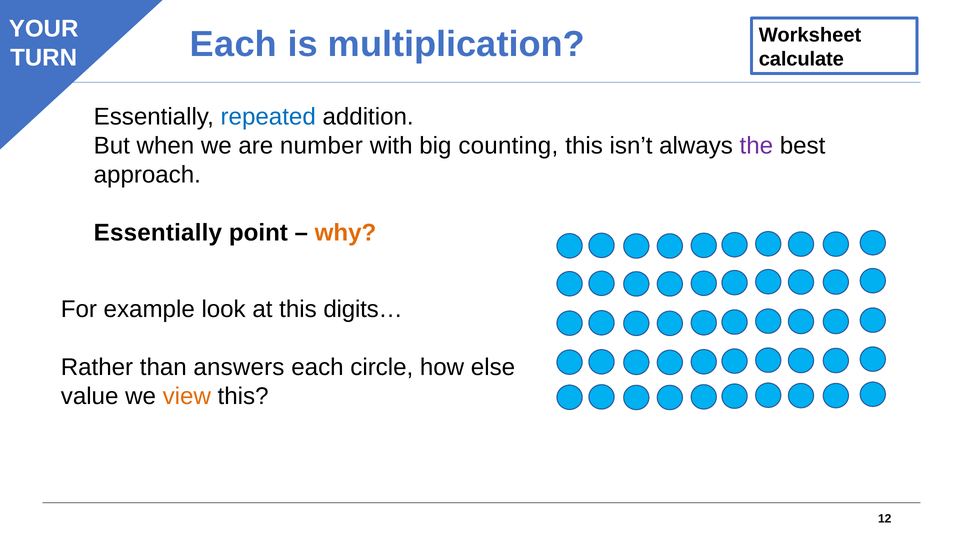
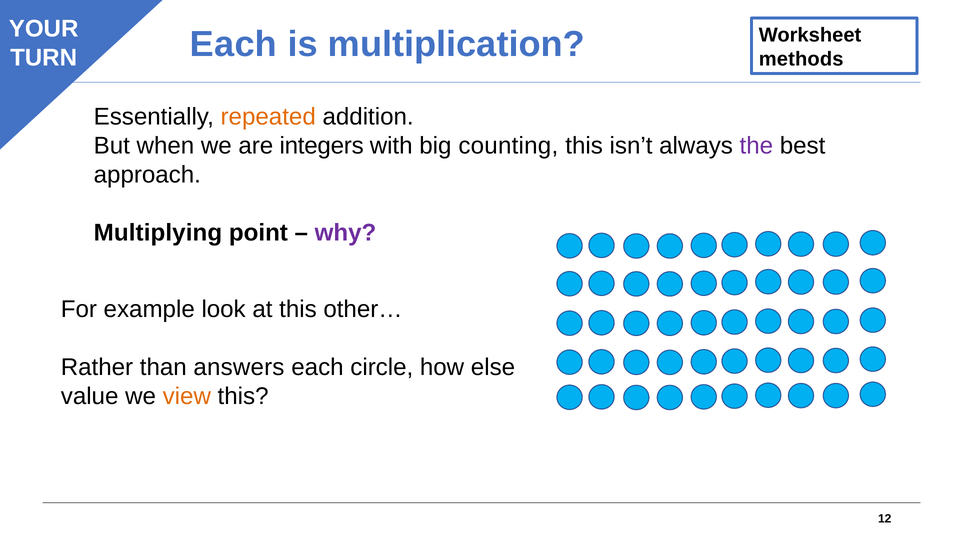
calculate: calculate -> methods
repeated colour: blue -> orange
number: number -> integers
Essentially at (158, 233): Essentially -> Multiplying
why colour: orange -> purple
digits…: digits… -> other…
